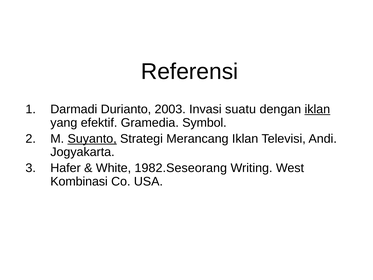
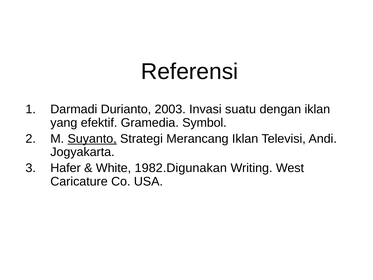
iklan at (317, 109) underline: present -> none
1982.Seseorang: 1982.Seseorang -> 1982.Digunakan
Kombinasi: Kombinasi -> Caricature
